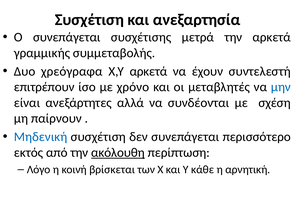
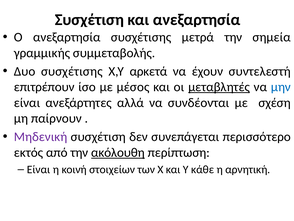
Ο συνεπάγεται: συνεπάγεται -> ανεξαρτησία
την αρκετά: αρκετά -> σημεία
Δυο χρεόγραφα: χρεόγραφα -> συσχέτισης
χρόνο: χρόνο -> μέσος
μεταβλητές underline: none -> present
Μηδενική colour: blue -> purple
Λόγο at (39, 169): Λόγο -> Είναι
βρίσκεται: βρίσκεται -> στοιχείων
